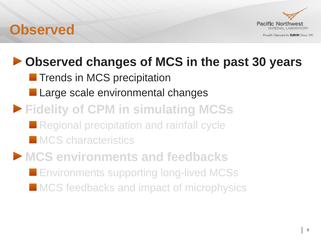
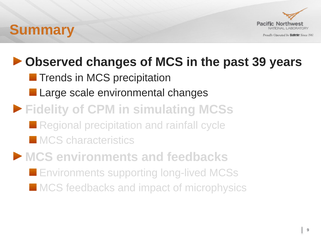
Observed at (42, 30): Observed -> Summary
30: 30 -> 39
